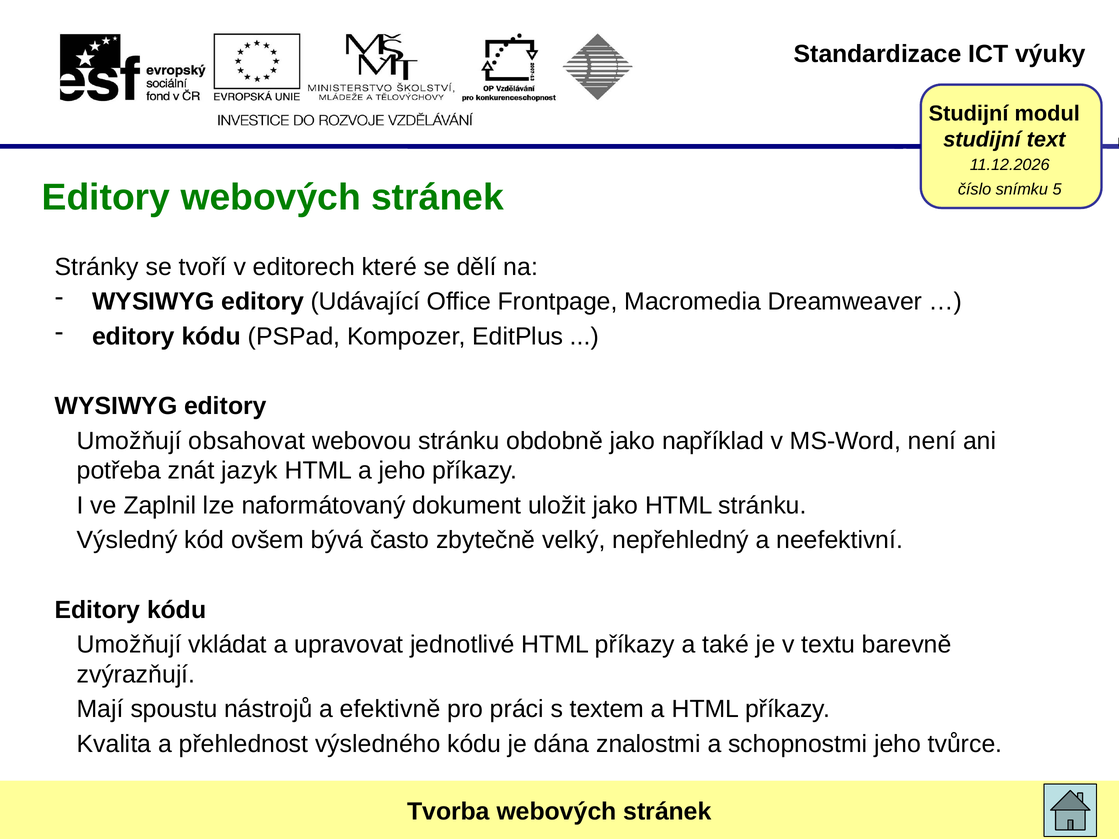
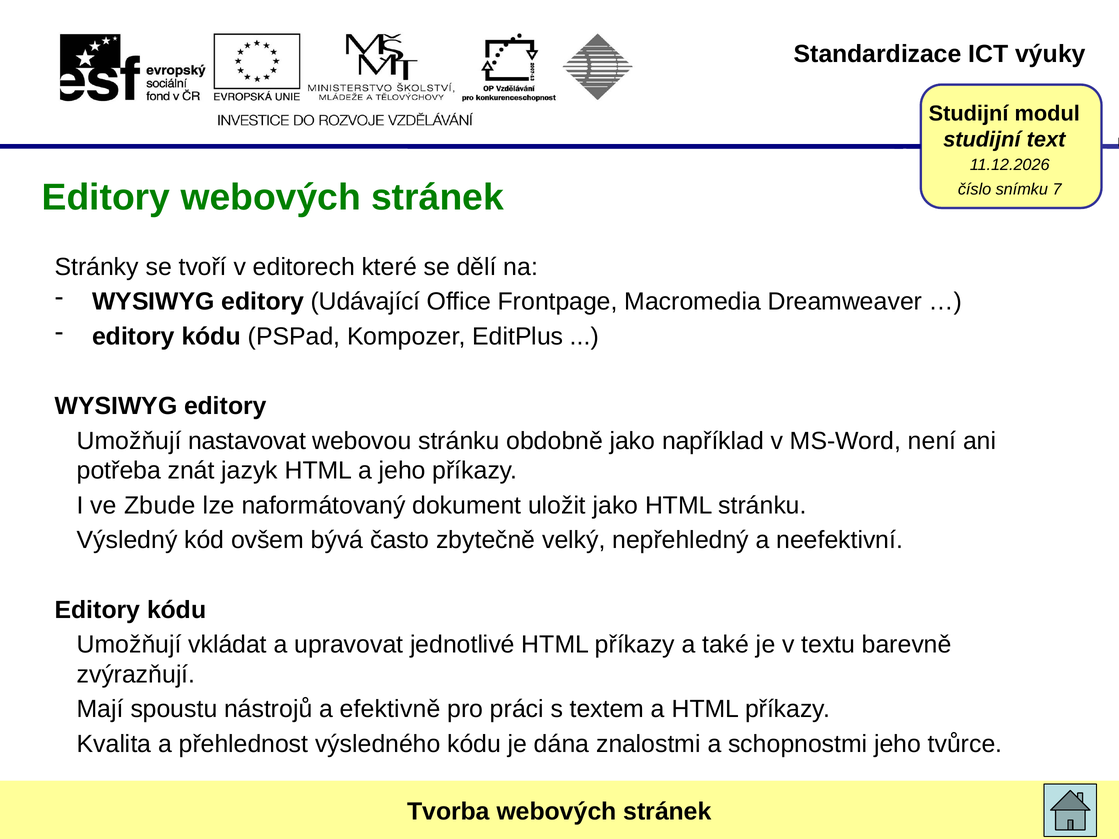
5: 5 -> 7
obsahovat: obsahovat -> nastavovat
Zaplnil: Zaplnil -> Zbude
